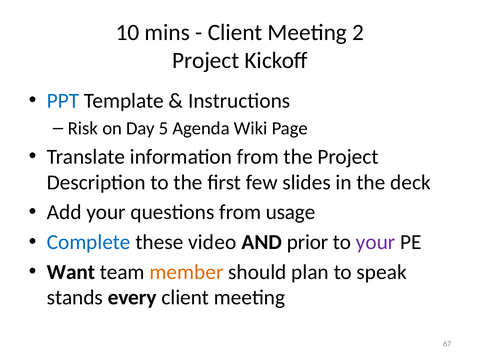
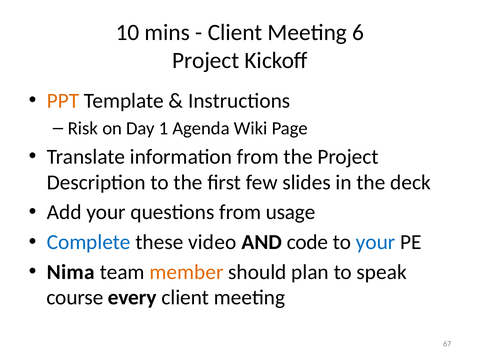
2: 2 -> 6
PPT colour: blue -> orange
5: 5 -> 1
prior: prior -> code
your at (376, 242) colour: purple -> blue
Want: Want -> Nima
stands: stands -> course
